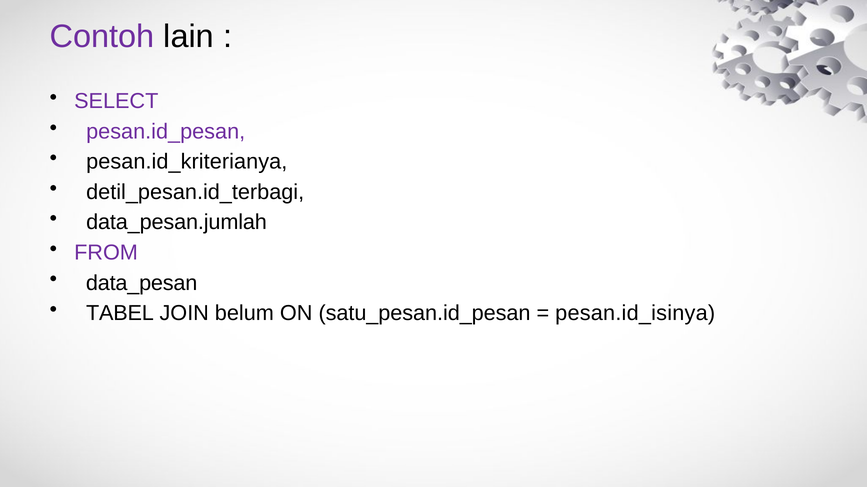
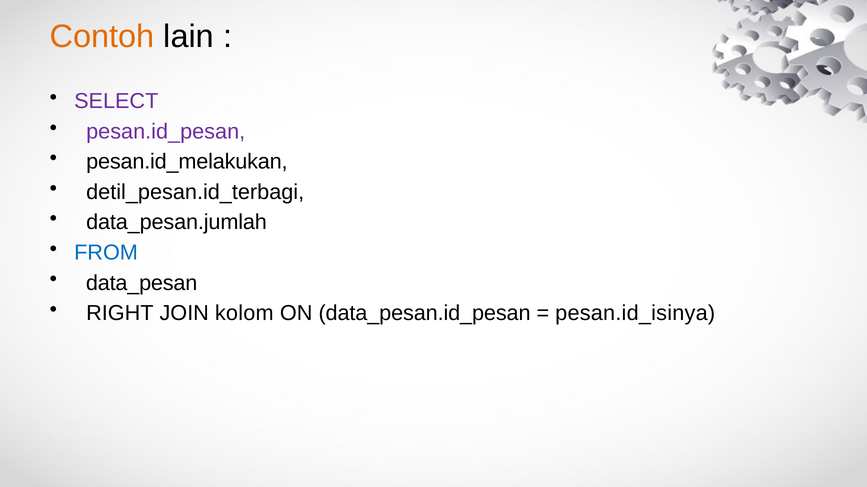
Contoh colour: purple -> orange
pesan.id_kriterianya: pesan.id_kriterianya -> pesan.id_melakukan
FROM colour: purple -> blue
TABEL: TABEL -> RIGHT
belum: belum -> kolom
satu_pesan.id_pesan: satu_pesan.id_pesan -> data_pesan.id_pesan
